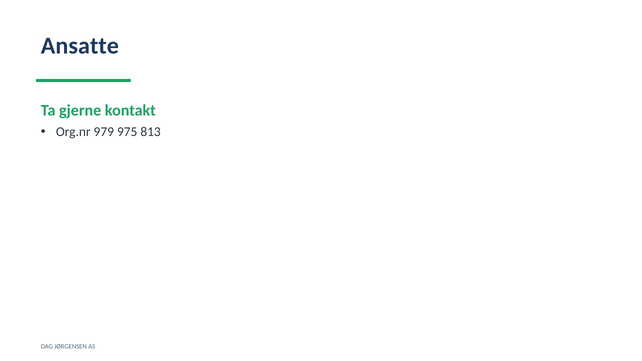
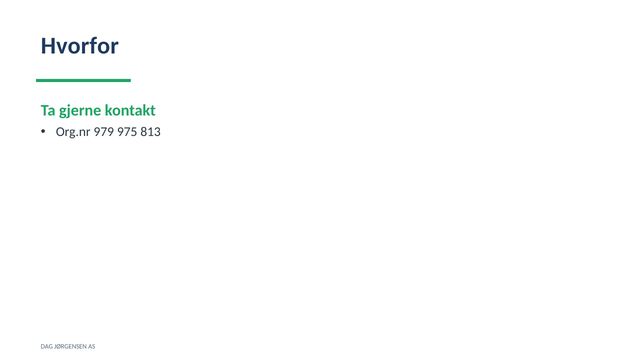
Ansatte: Ansatte -> Hvorfor
